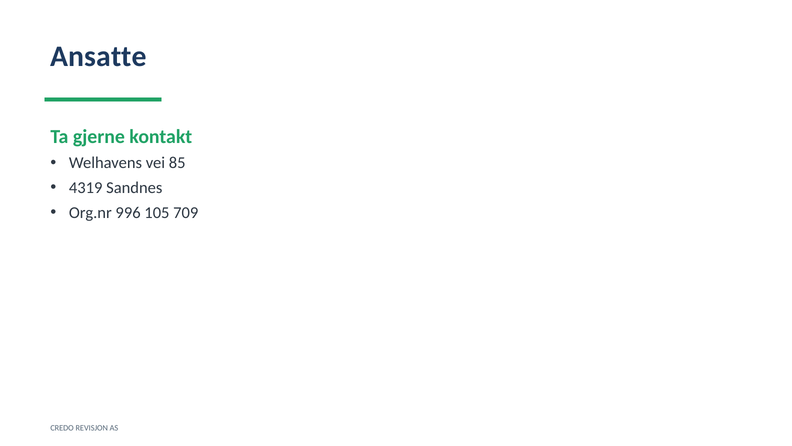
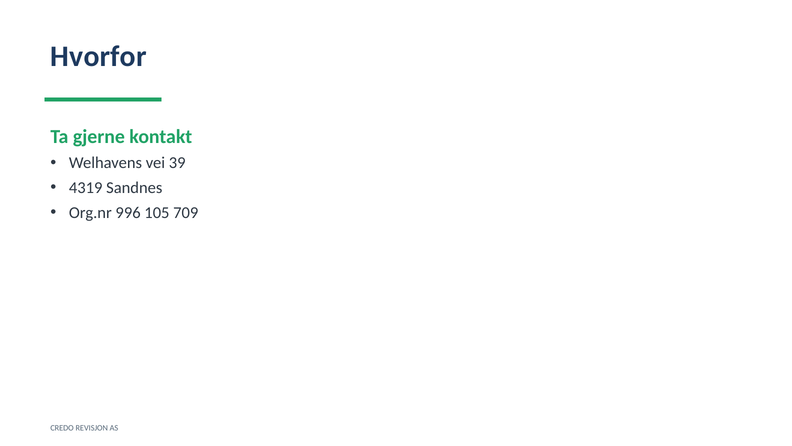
Ansatte: Ansatte -> Hvorfor
85: 85 -> 39
